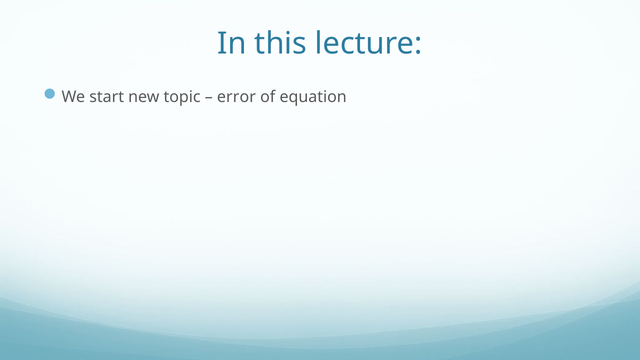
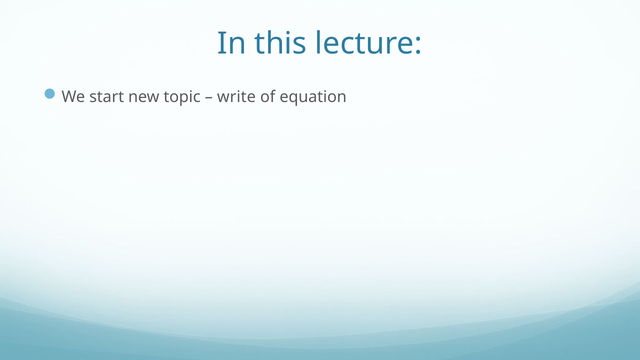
error: error -> write
